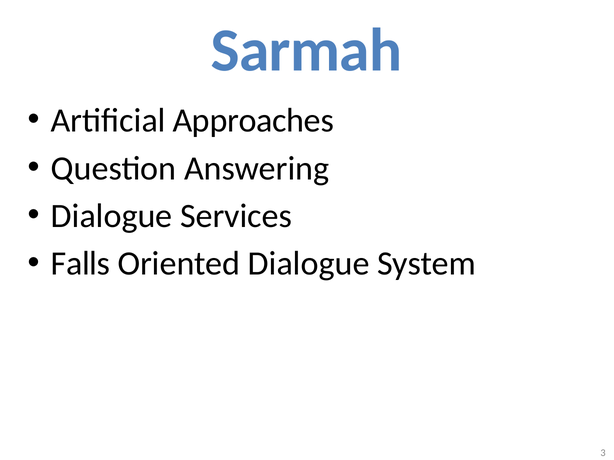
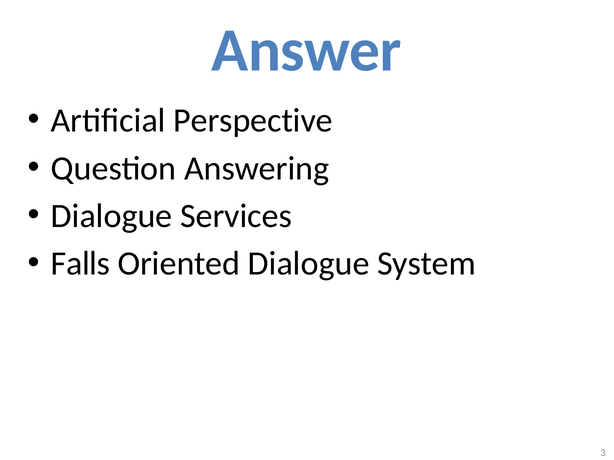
Sarmah: Sarmah -> Answer
Approaches: Approaches -> Perspective
